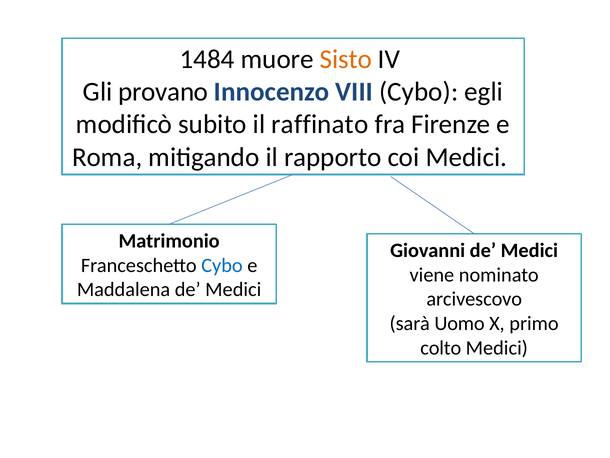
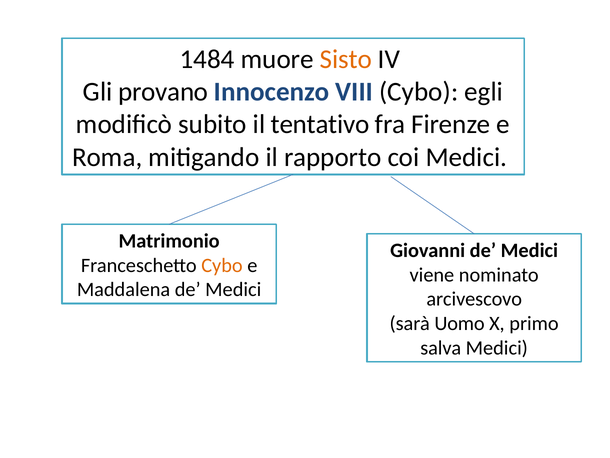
raffinato: raffinato -> tentativo
Cybo at (222, 265) colour: blue -> orange
colto: colto -> salva
